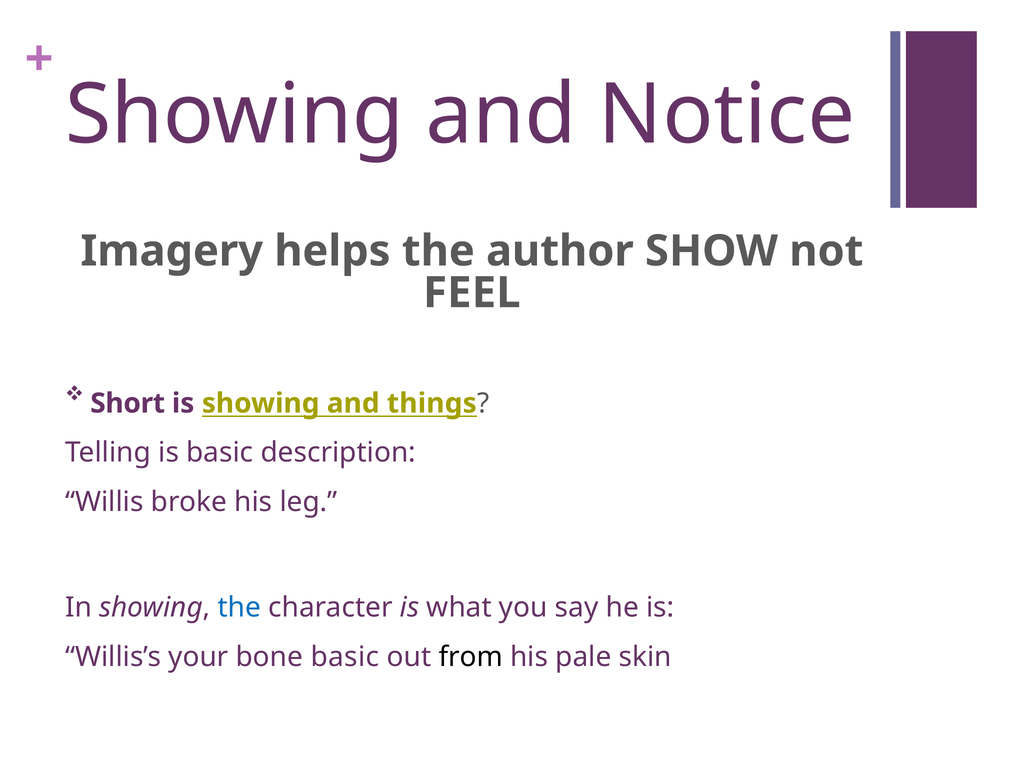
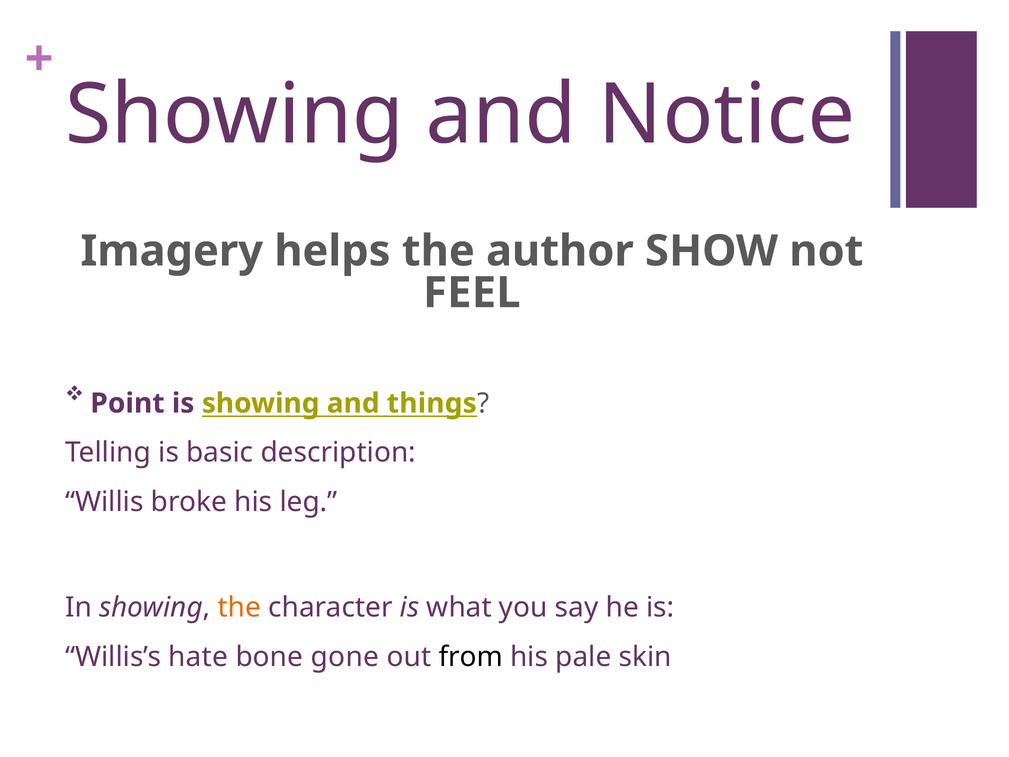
Short: Short -> Point
the at (239, 607) colour: blue -> orange
your: your -> hate
bone basic: basic -> gone
